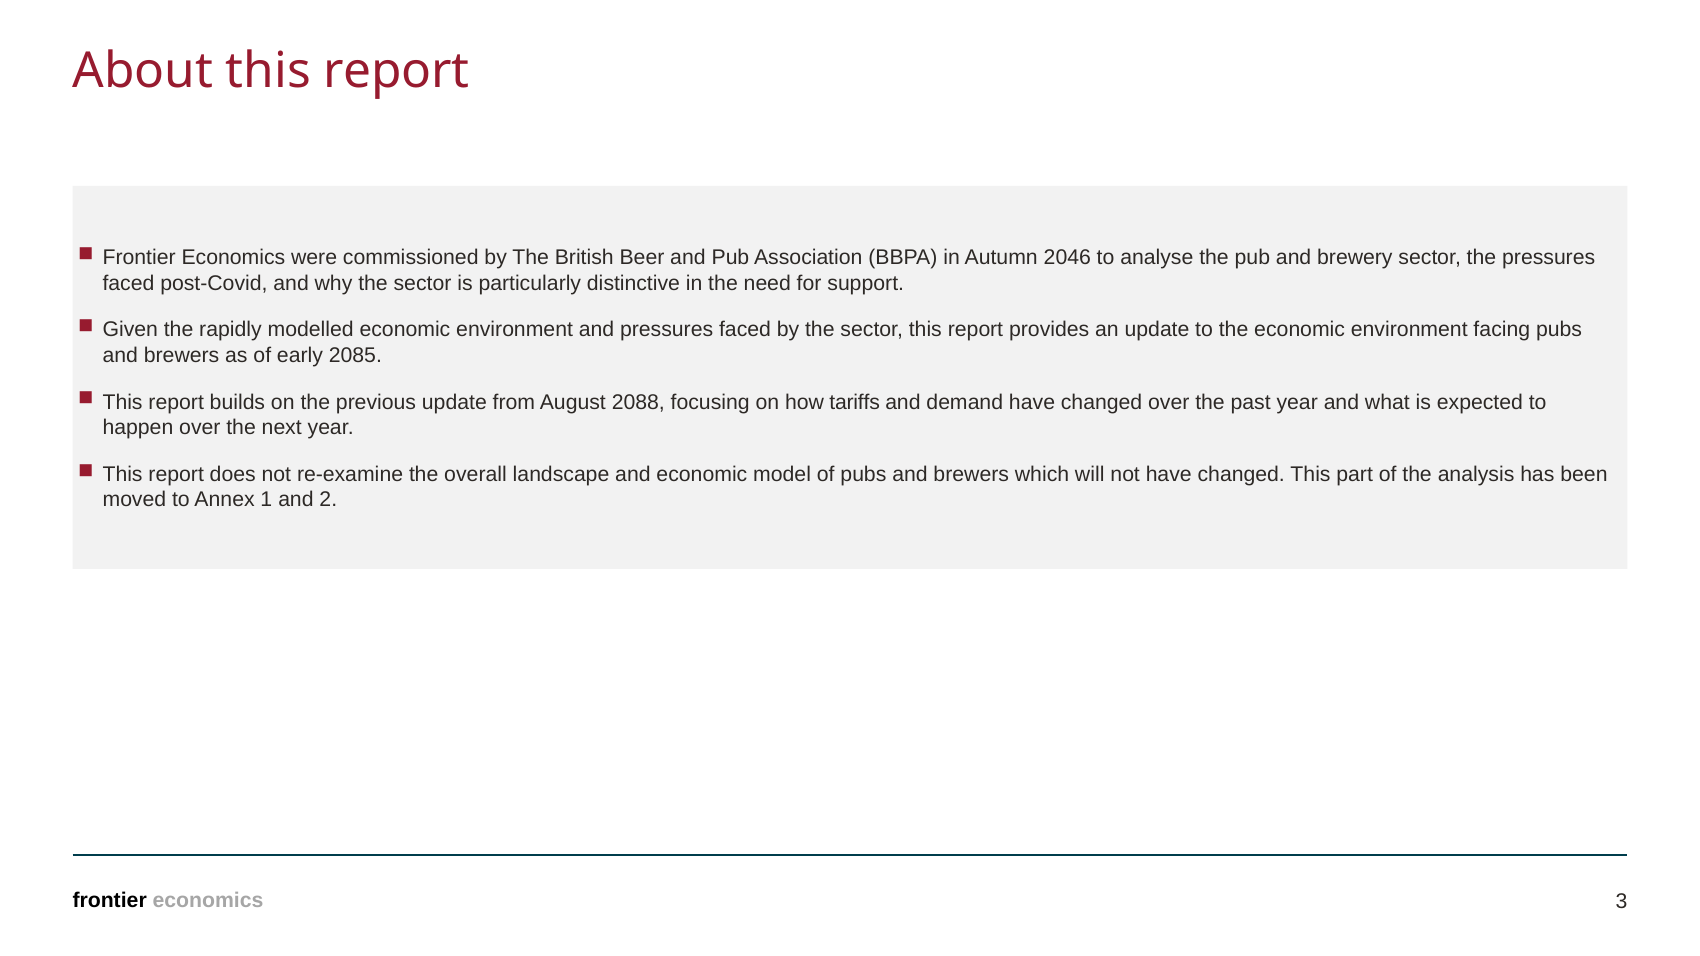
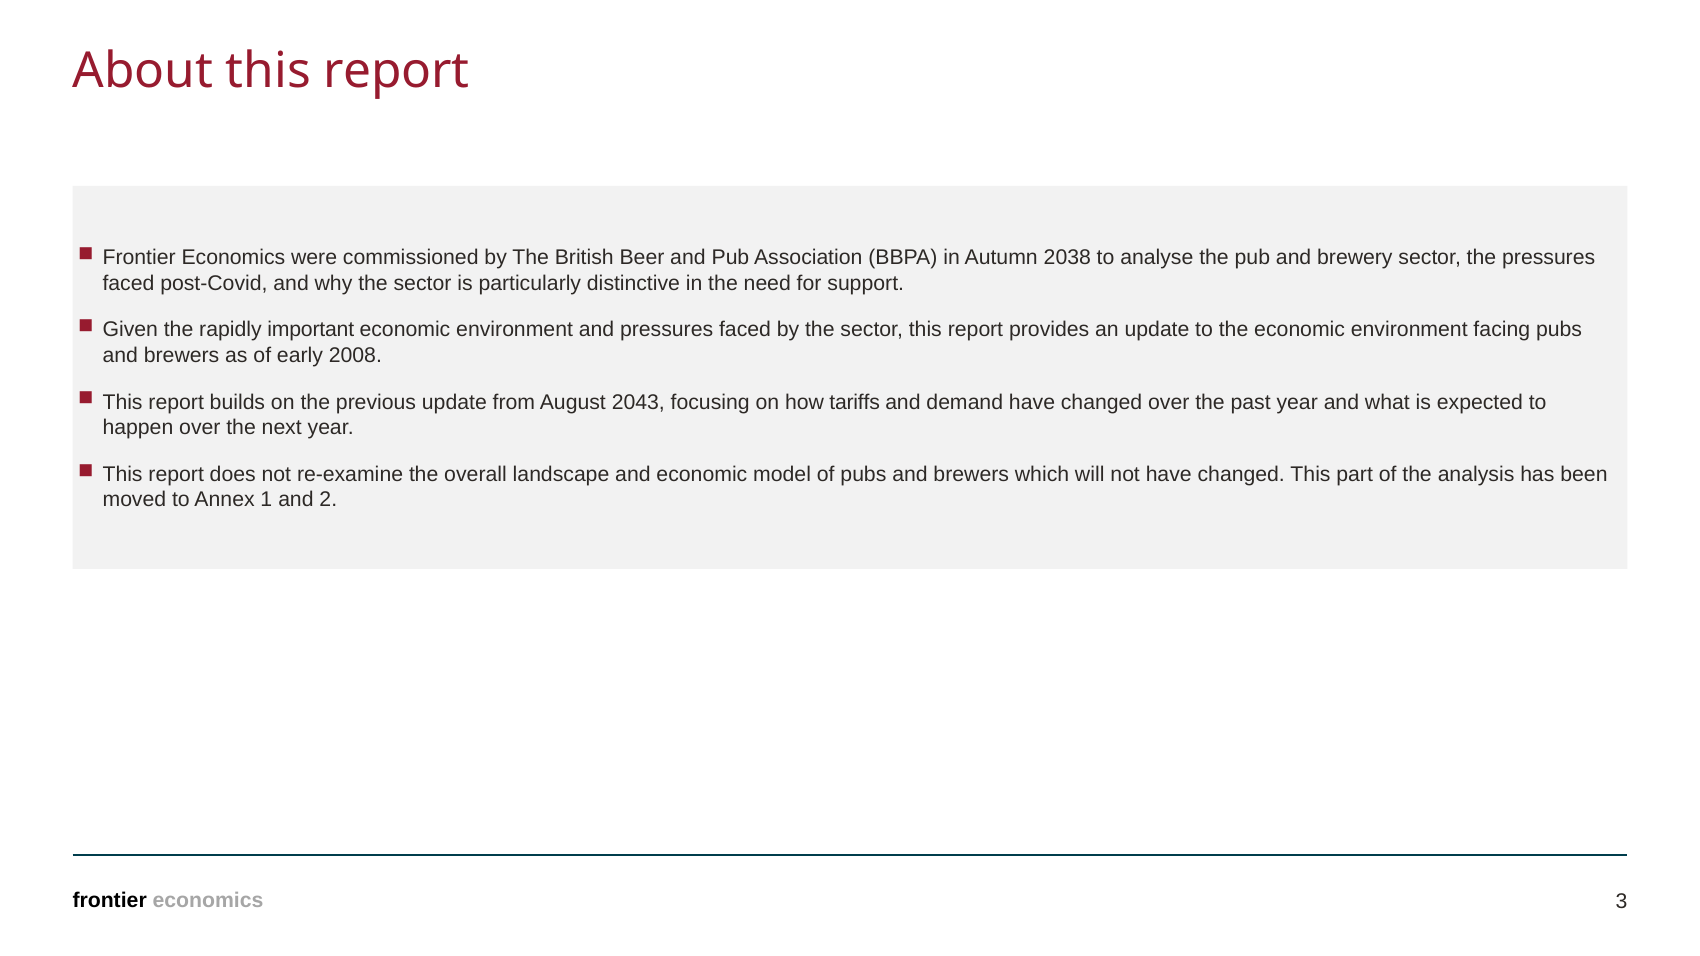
2046: 2046 -> 2038
modelled: modelled -> important
2085: 2085 -> 2008
2088: 2088 -> 2043
